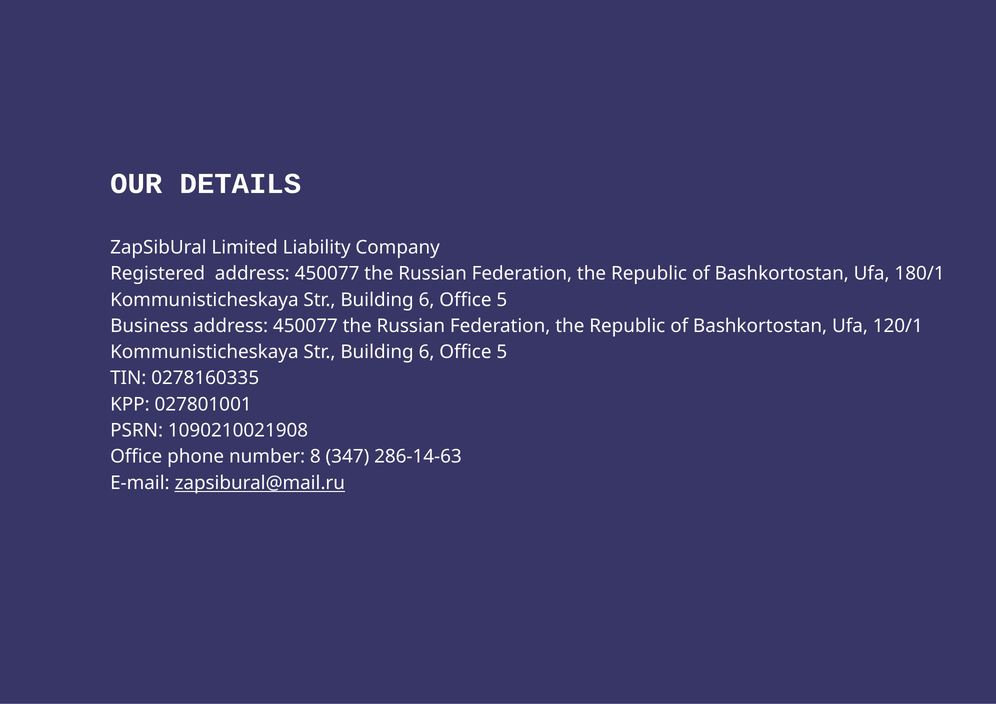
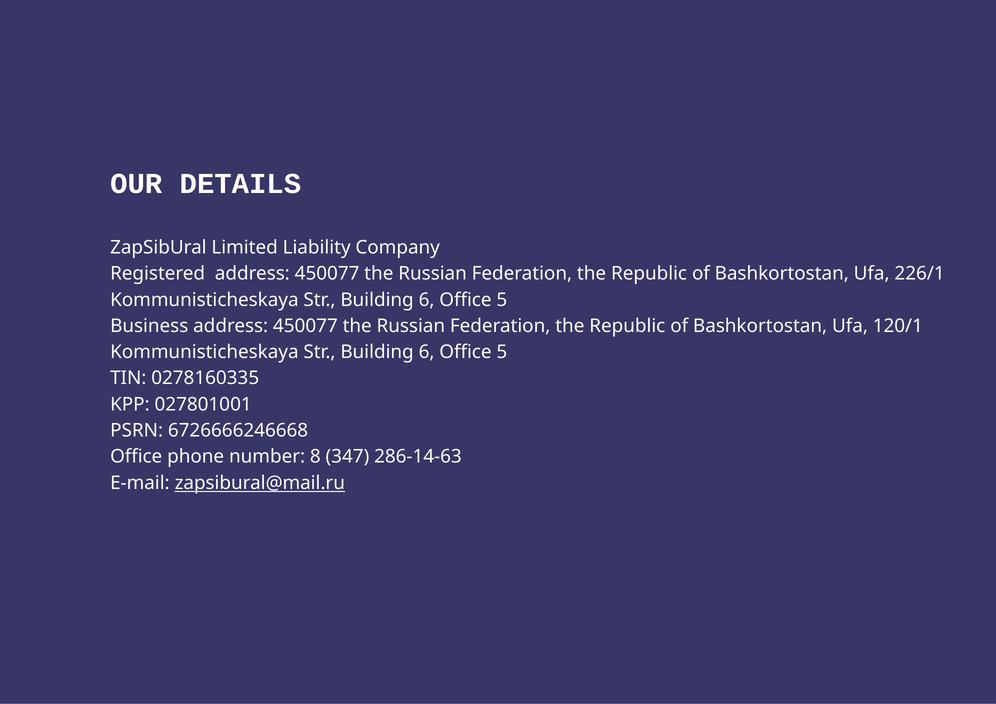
180/1: 180/1 -> 226/1
1090210021908: 1090210021908 -> 6726666246668
